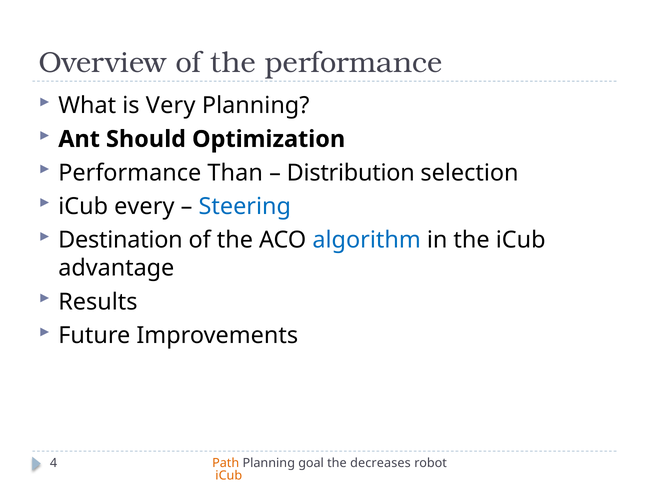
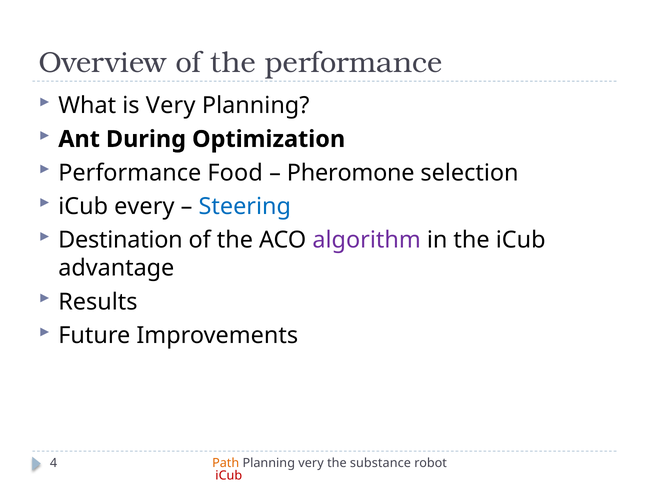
Should: Should -> During
Than: Than -> Food
Distribution: Distribution -> Pheromone
algorithm colour: blue -> purple
Planning goal: goal -> very
decreases: decreases -> substance
iCub at (229, 475) colour: orange -> red
